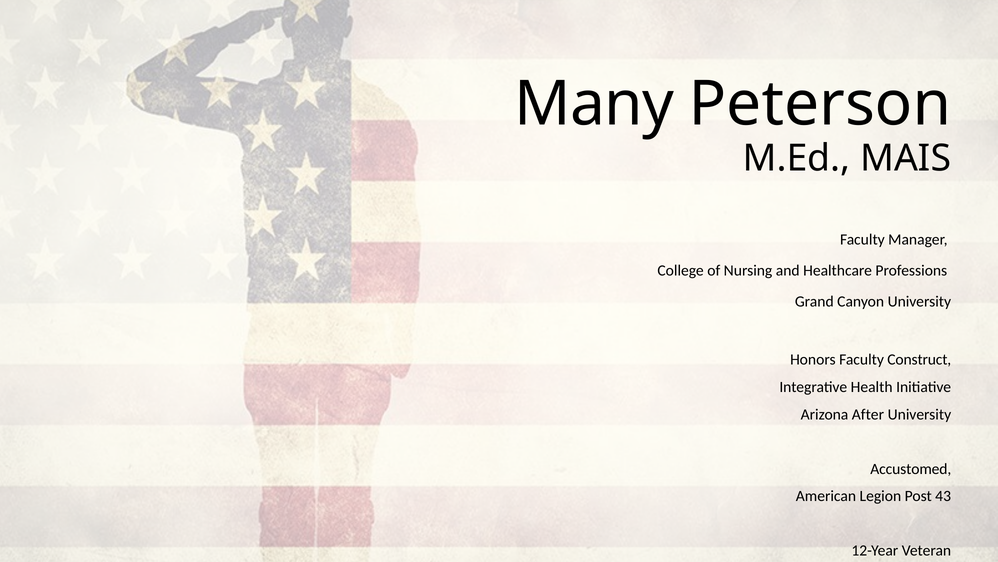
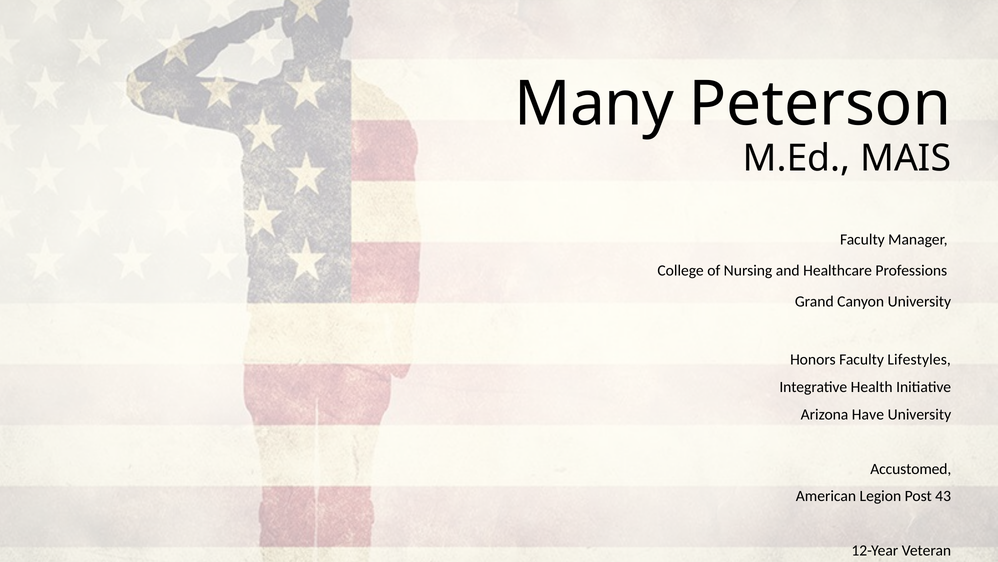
Construct: Construct -> Lifestyles
After: After -> Have
